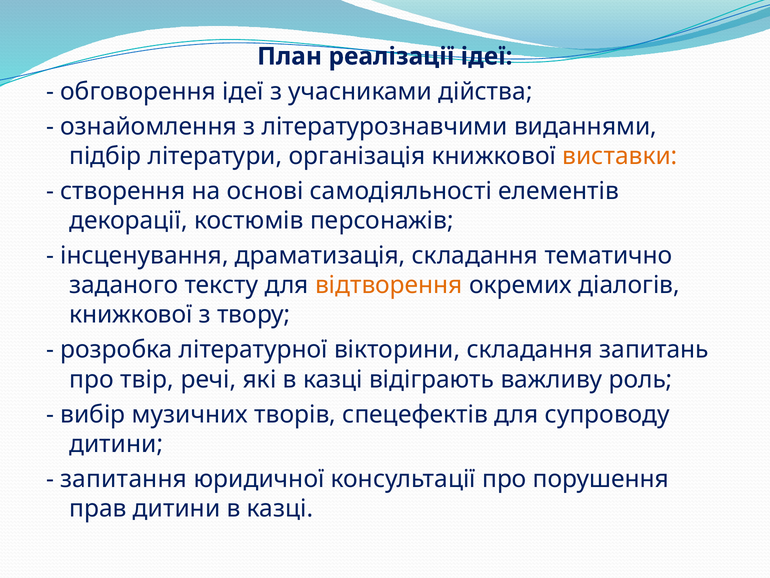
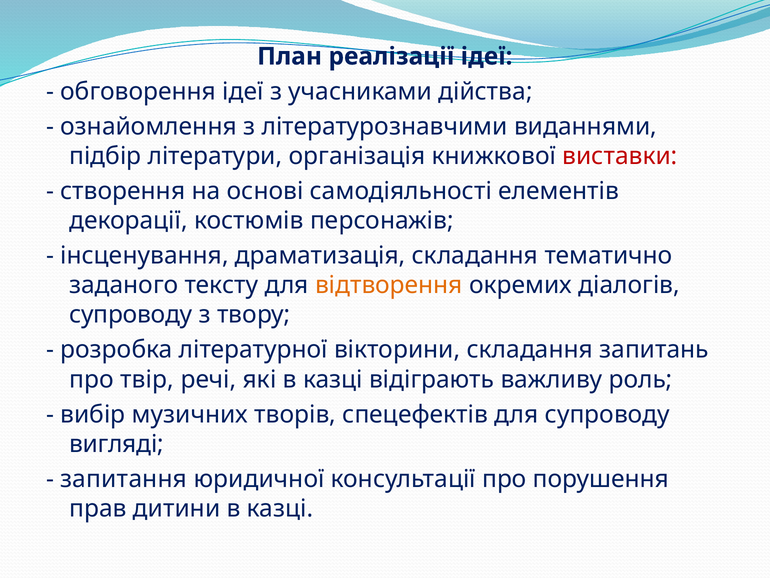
виставки colour: orange -> red
книжкової at (131, 315): книжкової -> супроводу
дитини at (116, 444): дитини -> вигляді
